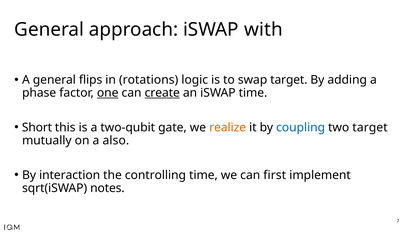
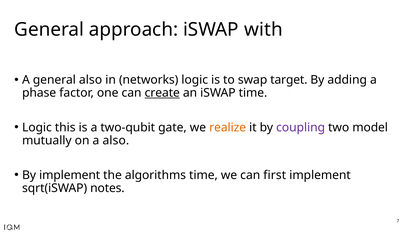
general flips: flips -> also
rotations: rotations -> networks
one underline: present -> none
Short at (37, 128): Short -> Logic
coupling colour: blue -> purple
two target: target -> model
By interaction: interaction -> implement
controlling: controlling -> algorithms
